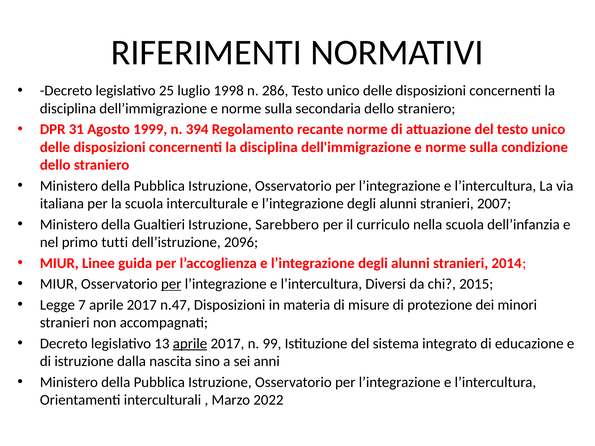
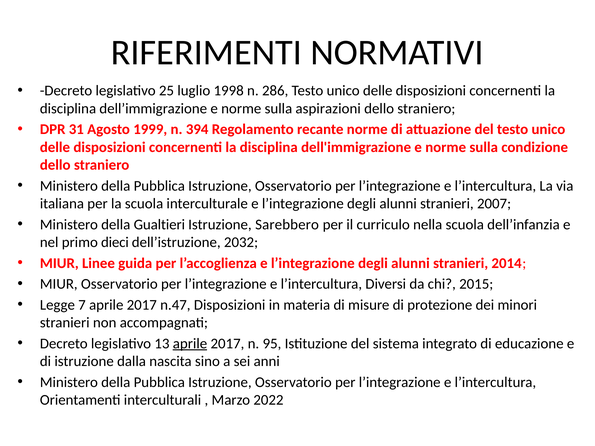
secondaria: secondaria -> aspirazioni
tutti: tutti -> dieci
2096: 2096 -> 2032
per at (171, 284) underline: present -> none
99: 99 -> 95
